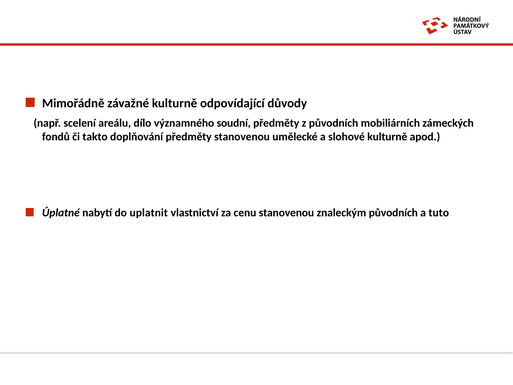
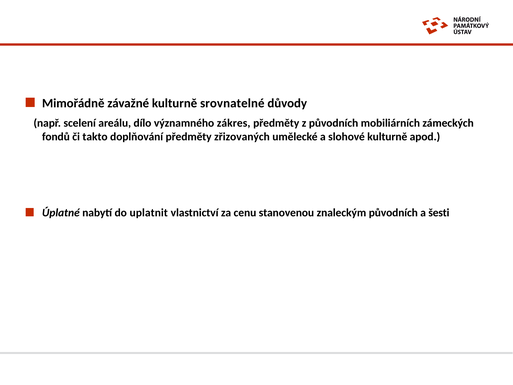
odpovídající: odpovídající -> srovnatelné
soudní: soudní -> zákres
předměty stanovenou: stanovenou -> zřizovaných
tuto: tuto -> šesti
